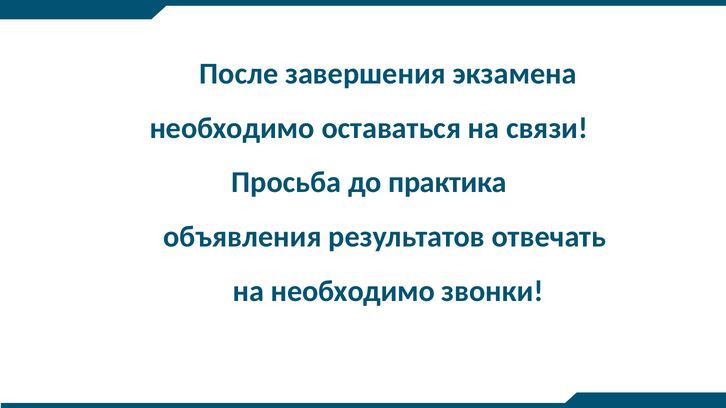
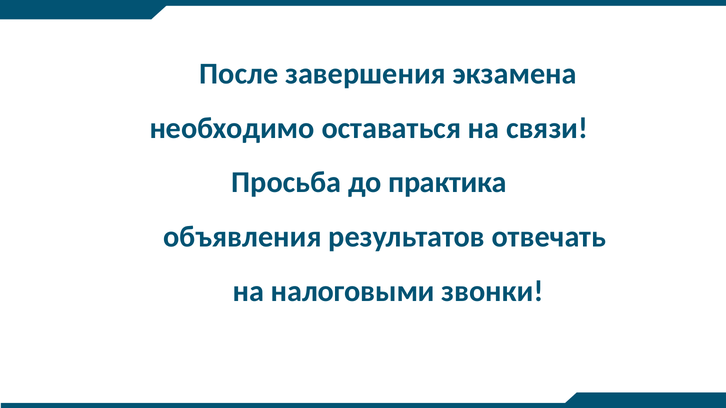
на необходимо: необходимо -> налоговыми
